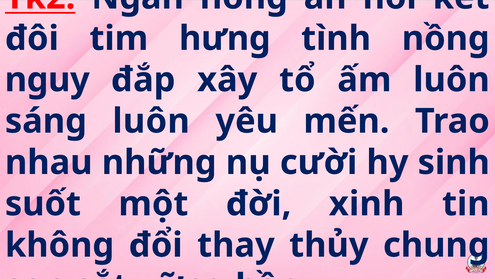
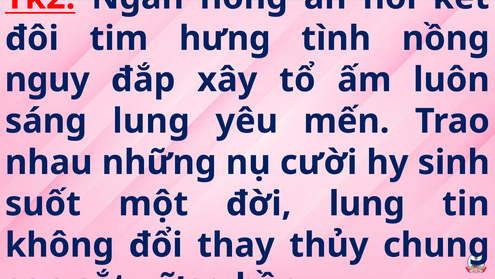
sáng luôn: luôn -> lung
đời xinh: xinh -> lung
